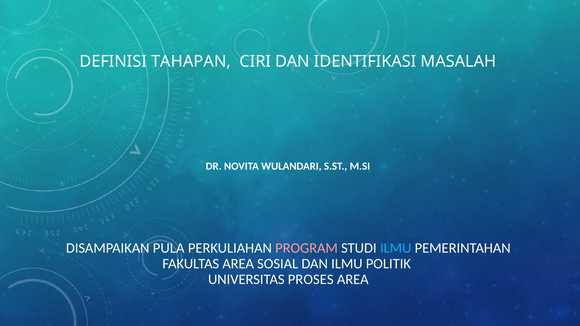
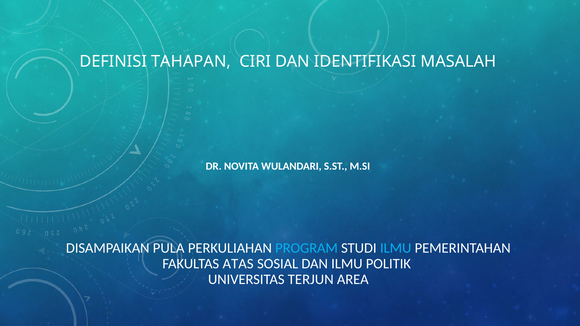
PROGRAM colour: pink -> light blue
FAKULTAS AREA: AREA -> ATAS
PROSES: PROSES -> TERJUN
